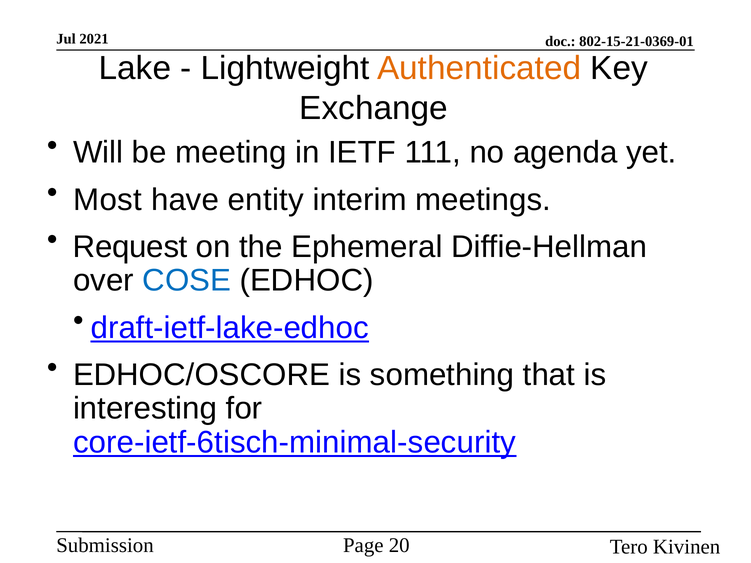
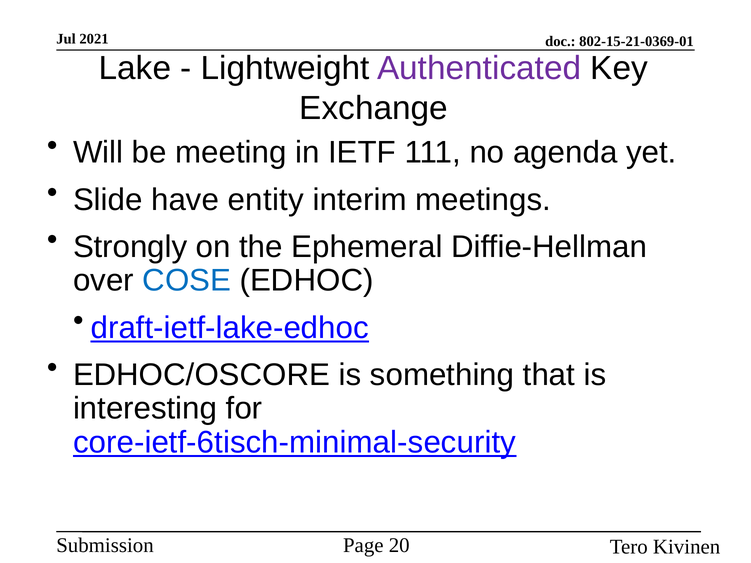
Authenticated colour: orange -> purple
Most: Most -> Slide
Request: Request -> Strongly
